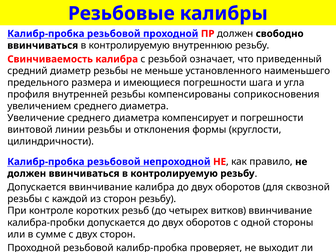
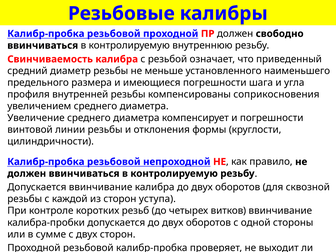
сторон резьбу: резьбу -> уступа
